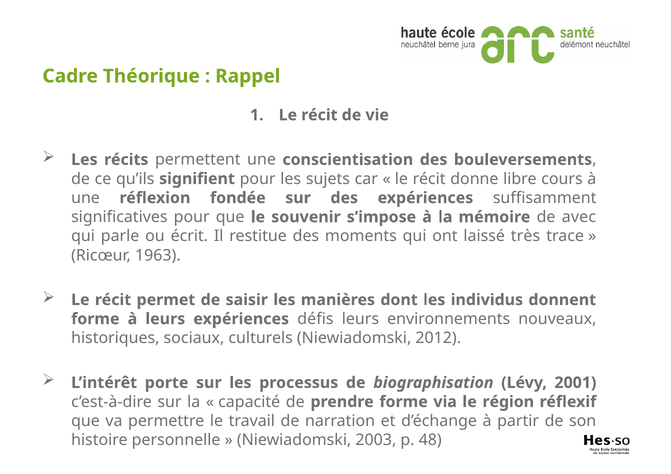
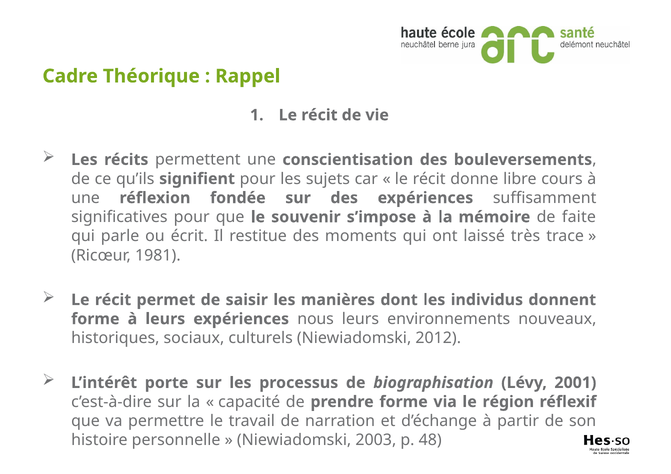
avec: avec -> faite
1963: 1963 -> 1981
défis: défis -> nous
